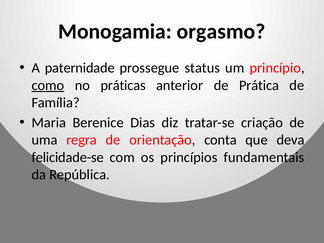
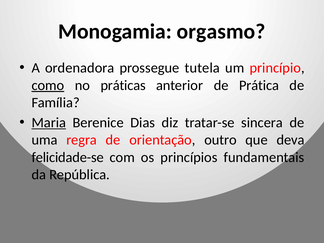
paternidade: paternidade -> ordenadora
status: status -> tutela
Maria underline: none -> present
criação: criação -> sincera
conta: conta -> outro
